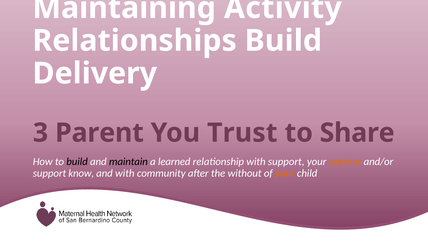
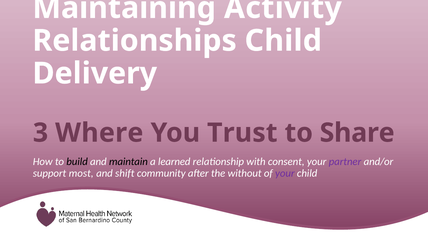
Relationships Build: Build -> Child
Parent: Parent -> Where
with support: support -> consent
partner colour: orange -> purple
know: know -> most
and with: with -> shift
your at (285, 173) colour: orange -> purple
